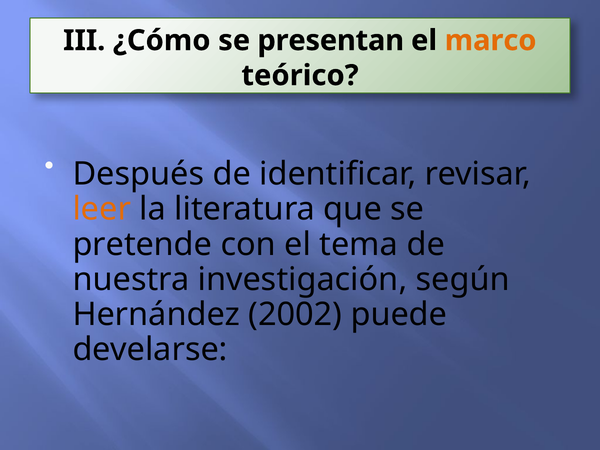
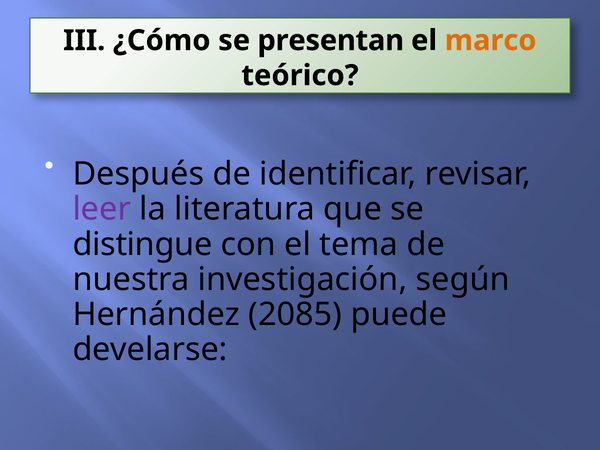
leer colour: orange -> purple
pretende: pretende -> distingue
2002: 2002 -> 2085
